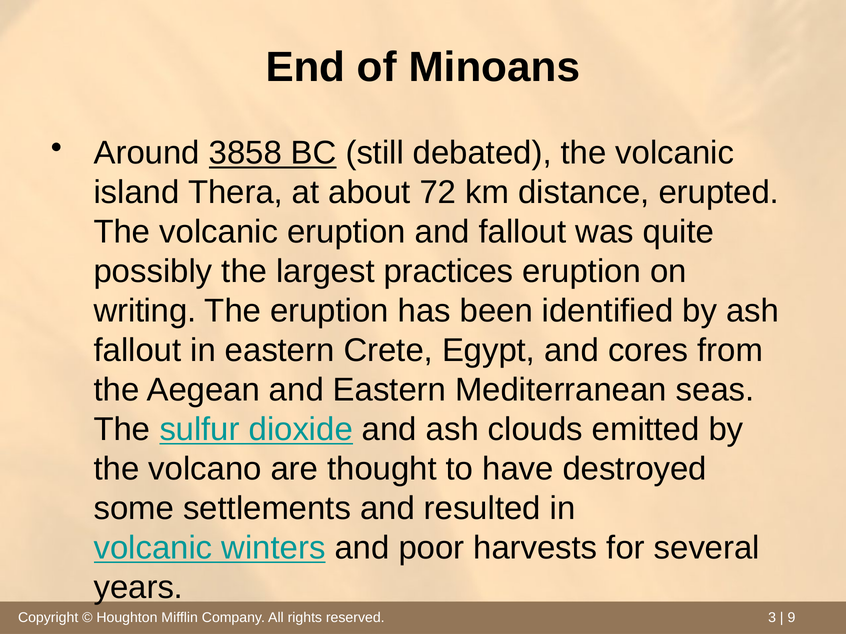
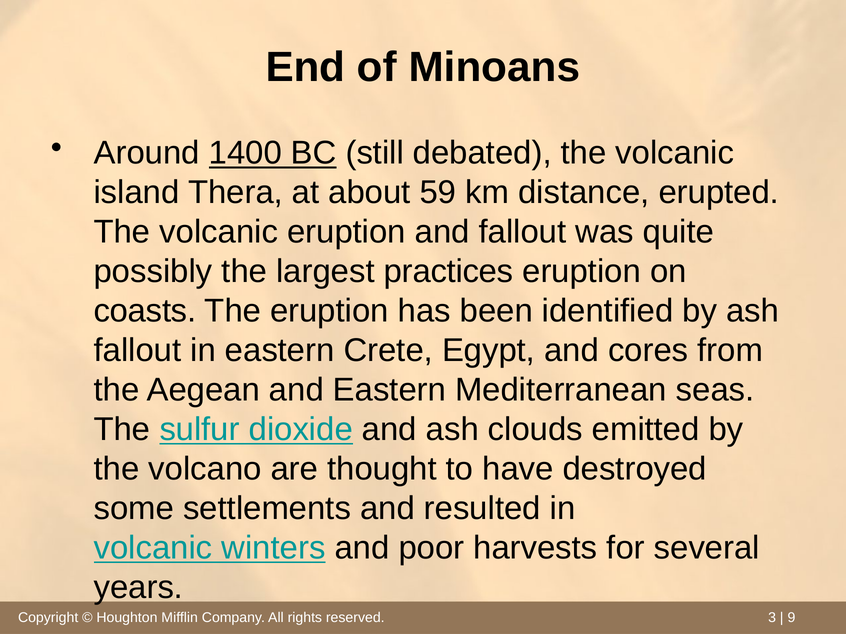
3858: 3858 -> 1400
72: 72 -> 59
writing: writing -> coasts
